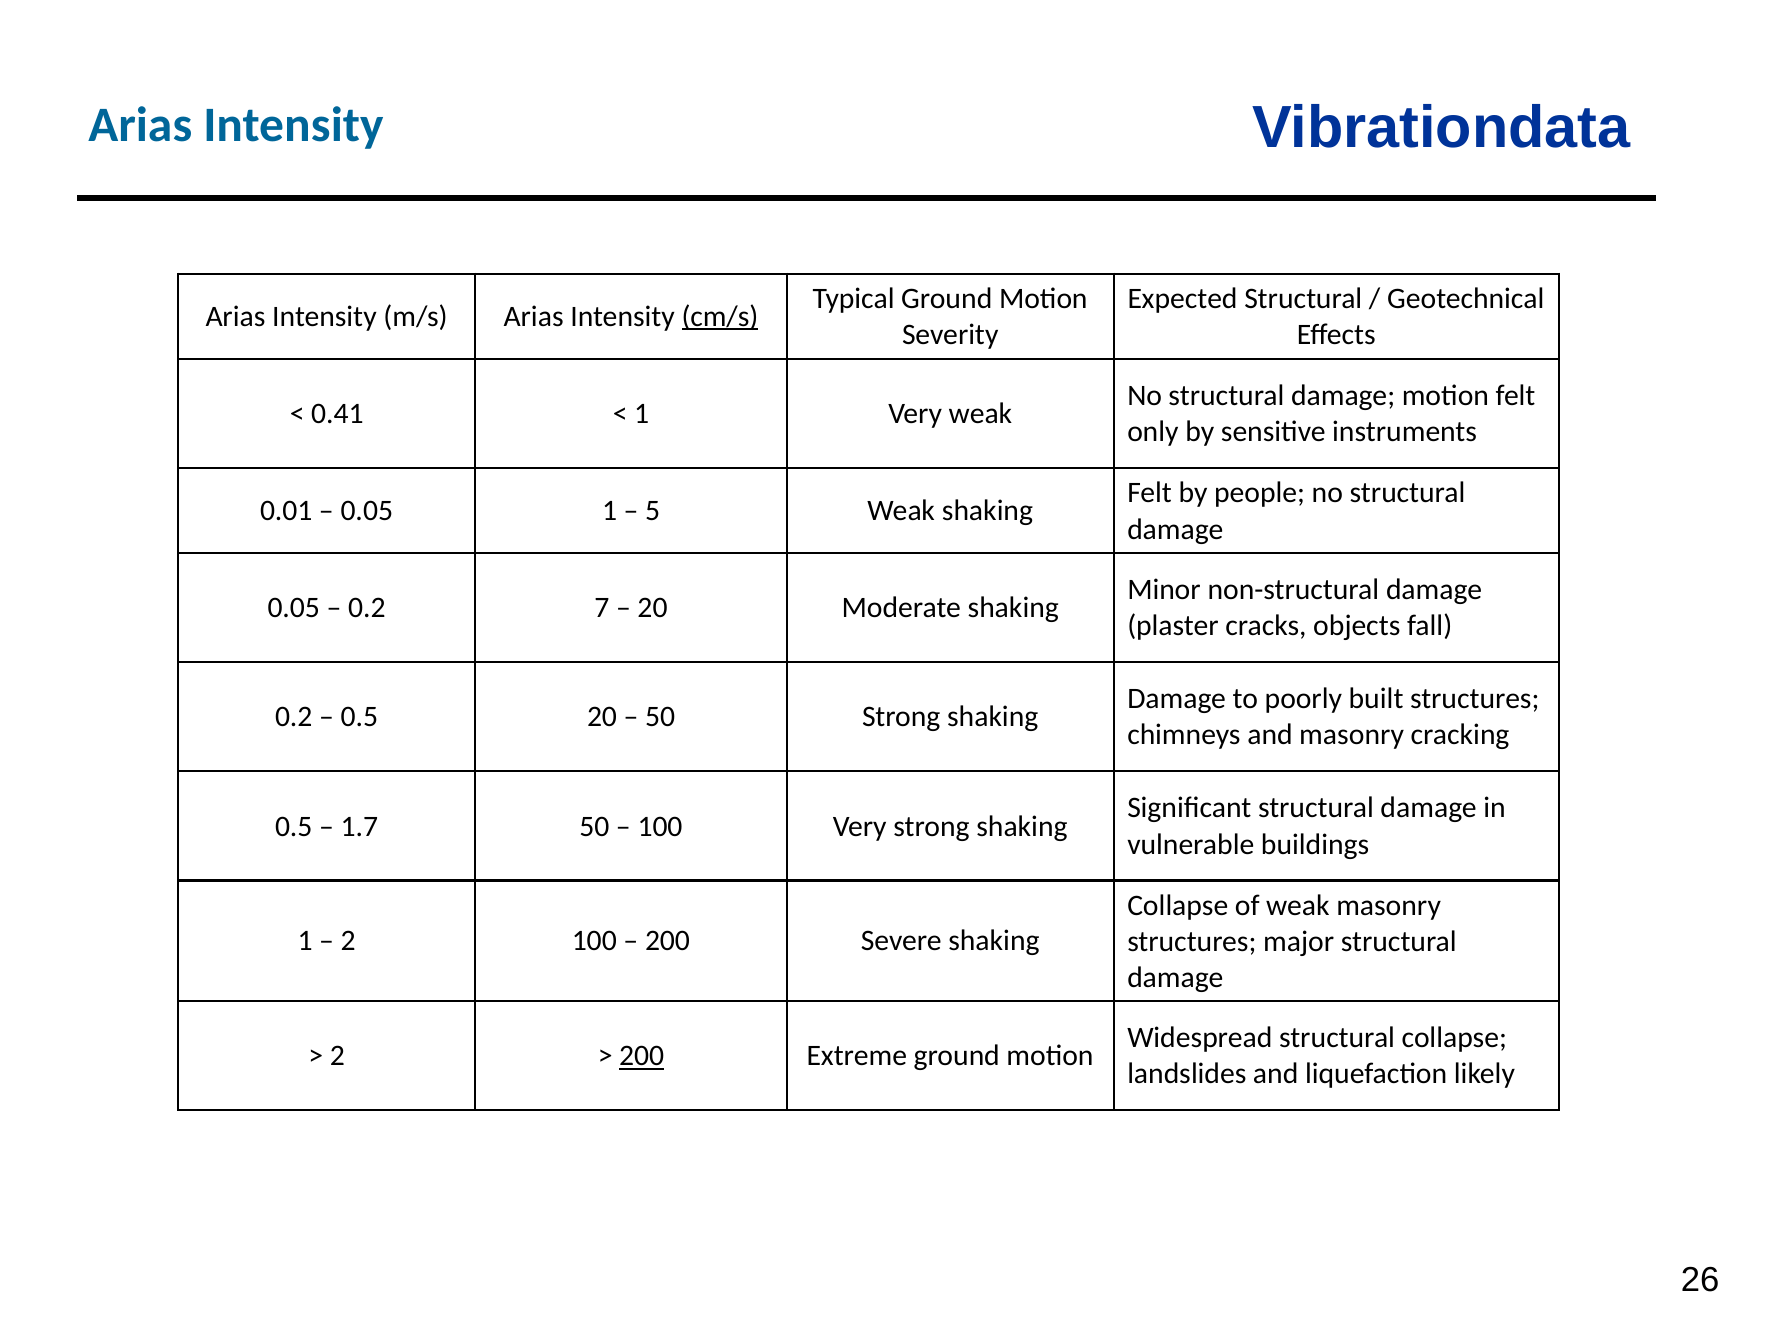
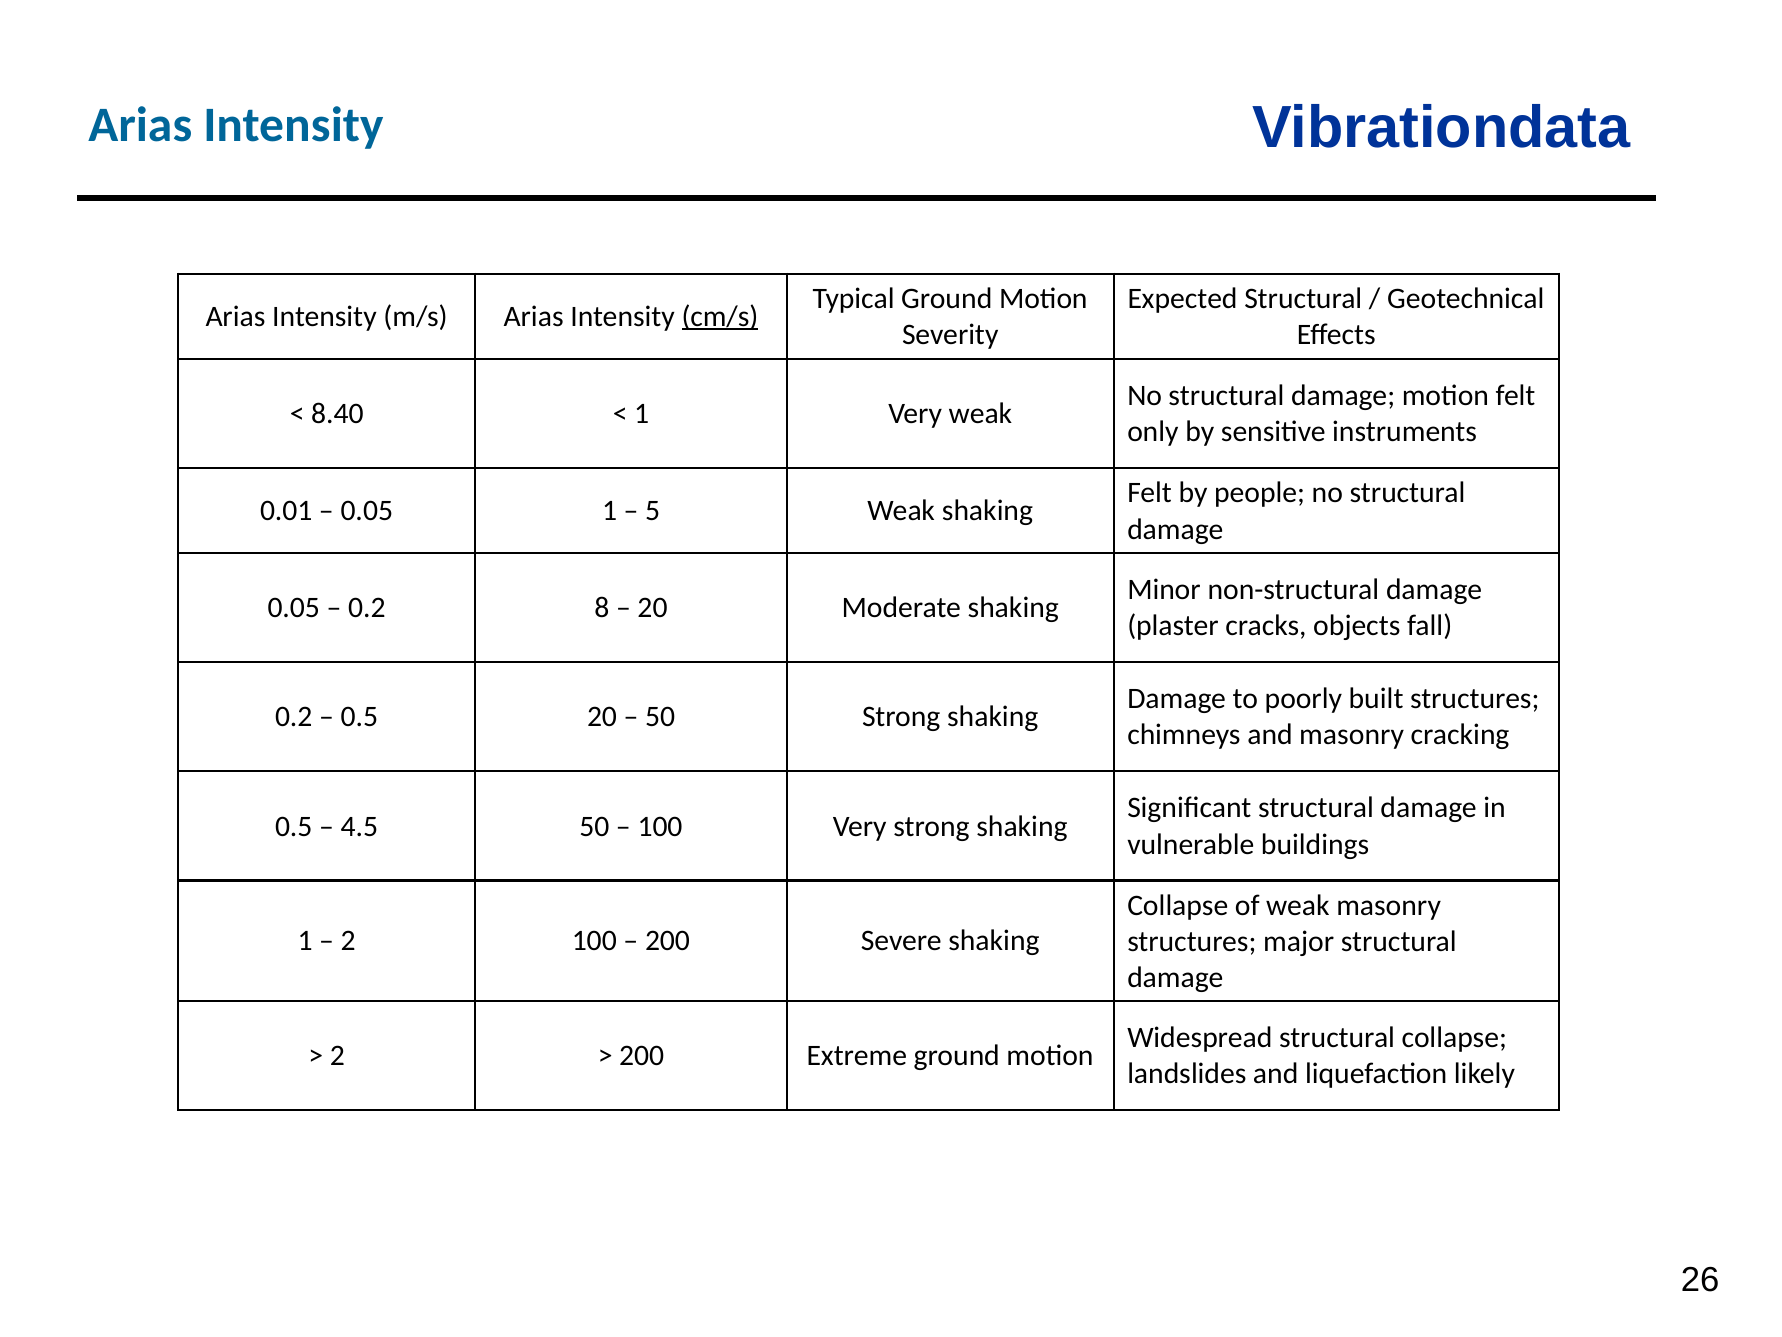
0.41: 0.41 -> 8.40
7: 7 -> 8
1.7: 1.7 -> 4.5
200 at (642, 1056) underline: present -> none
